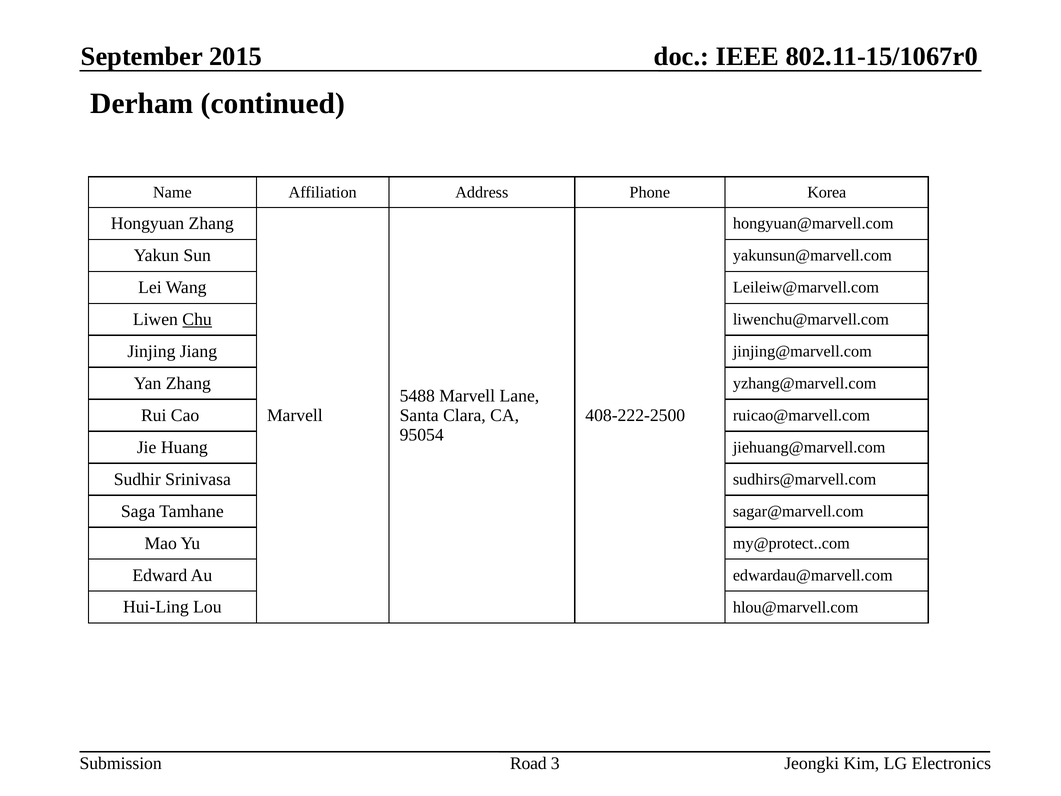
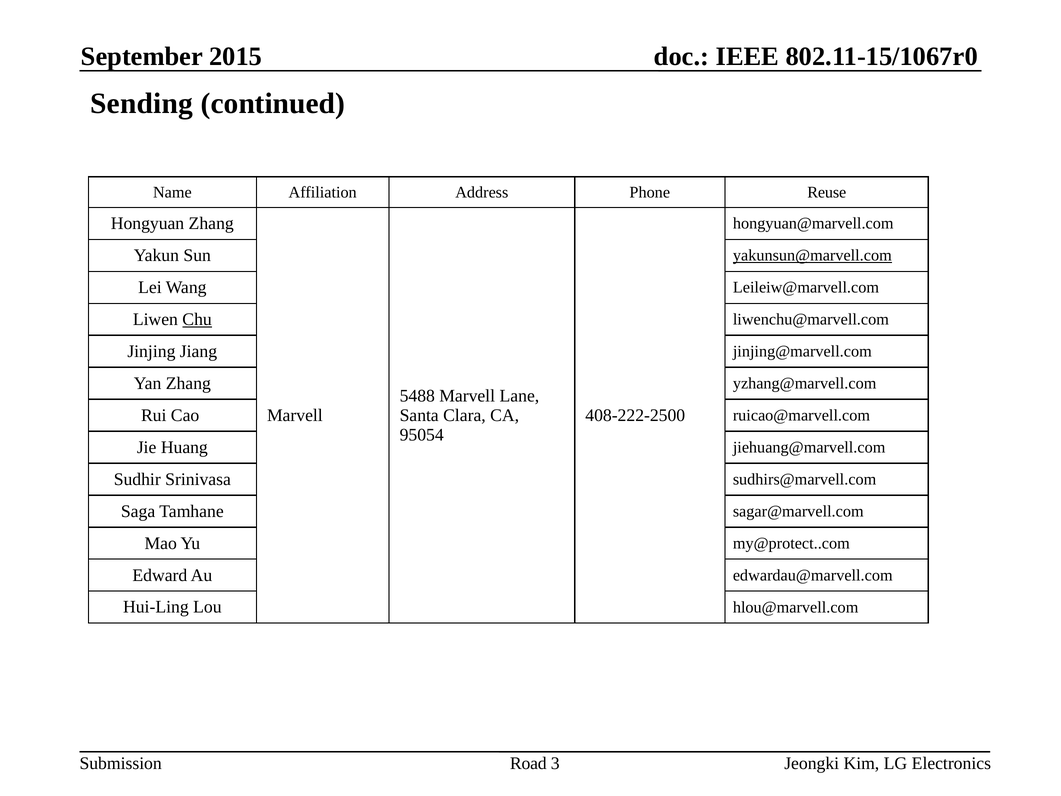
Derham: Derham -> Sending
Korea: Korea -> Reuse
yakunsun@marvell.com underline: none -> present
